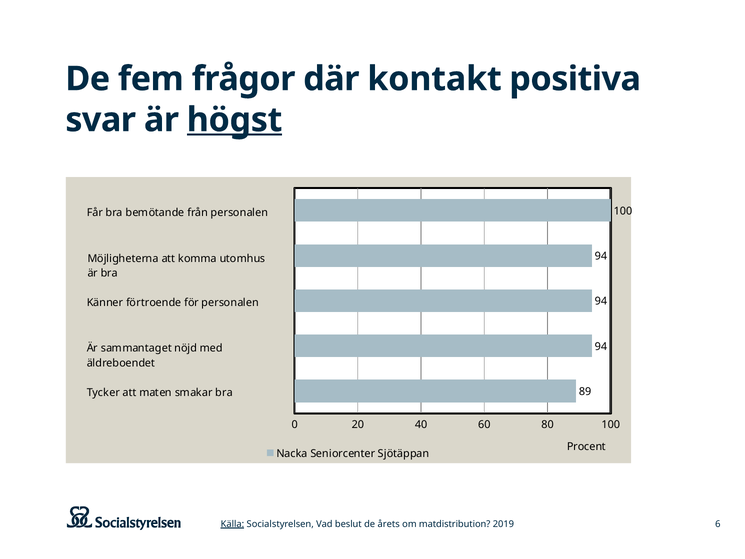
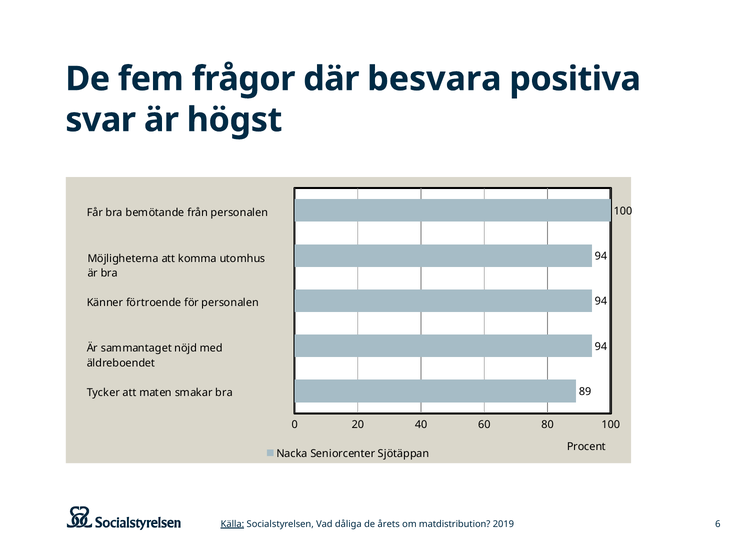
kontakt: kontakt -> besvara
högst underline: present -> none
beslut: beslut -> dåliga
